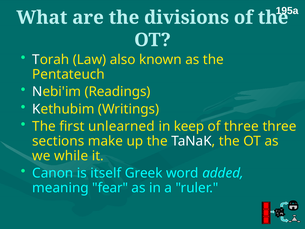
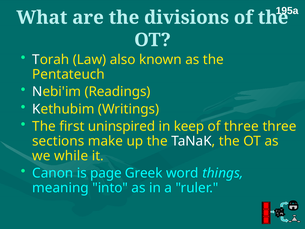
unlearned: unlearned -> uninspired
itself: itself -> page
added: added -> things
fear: fear -> into
